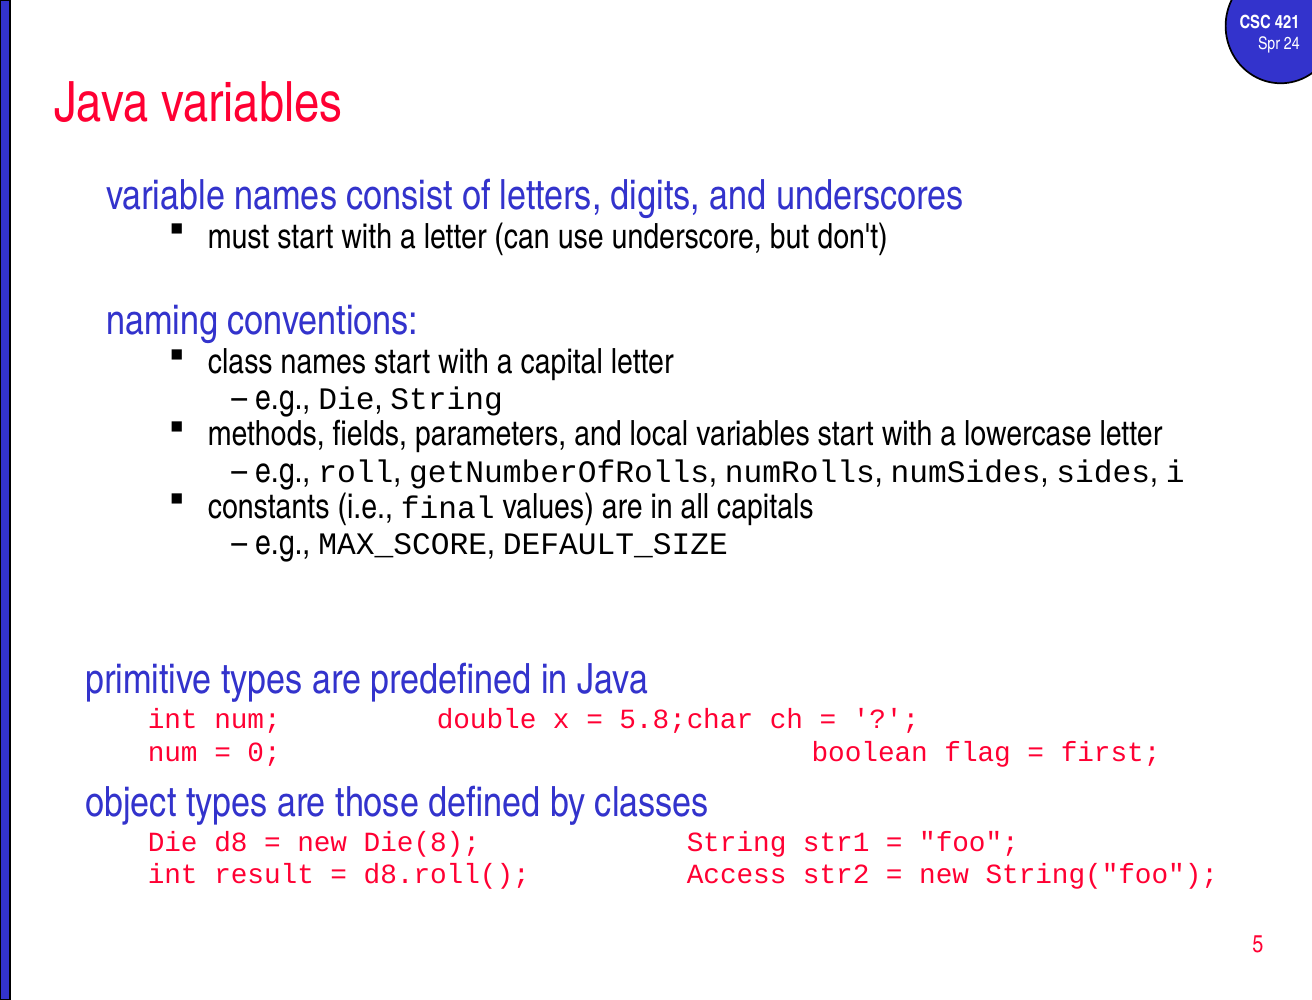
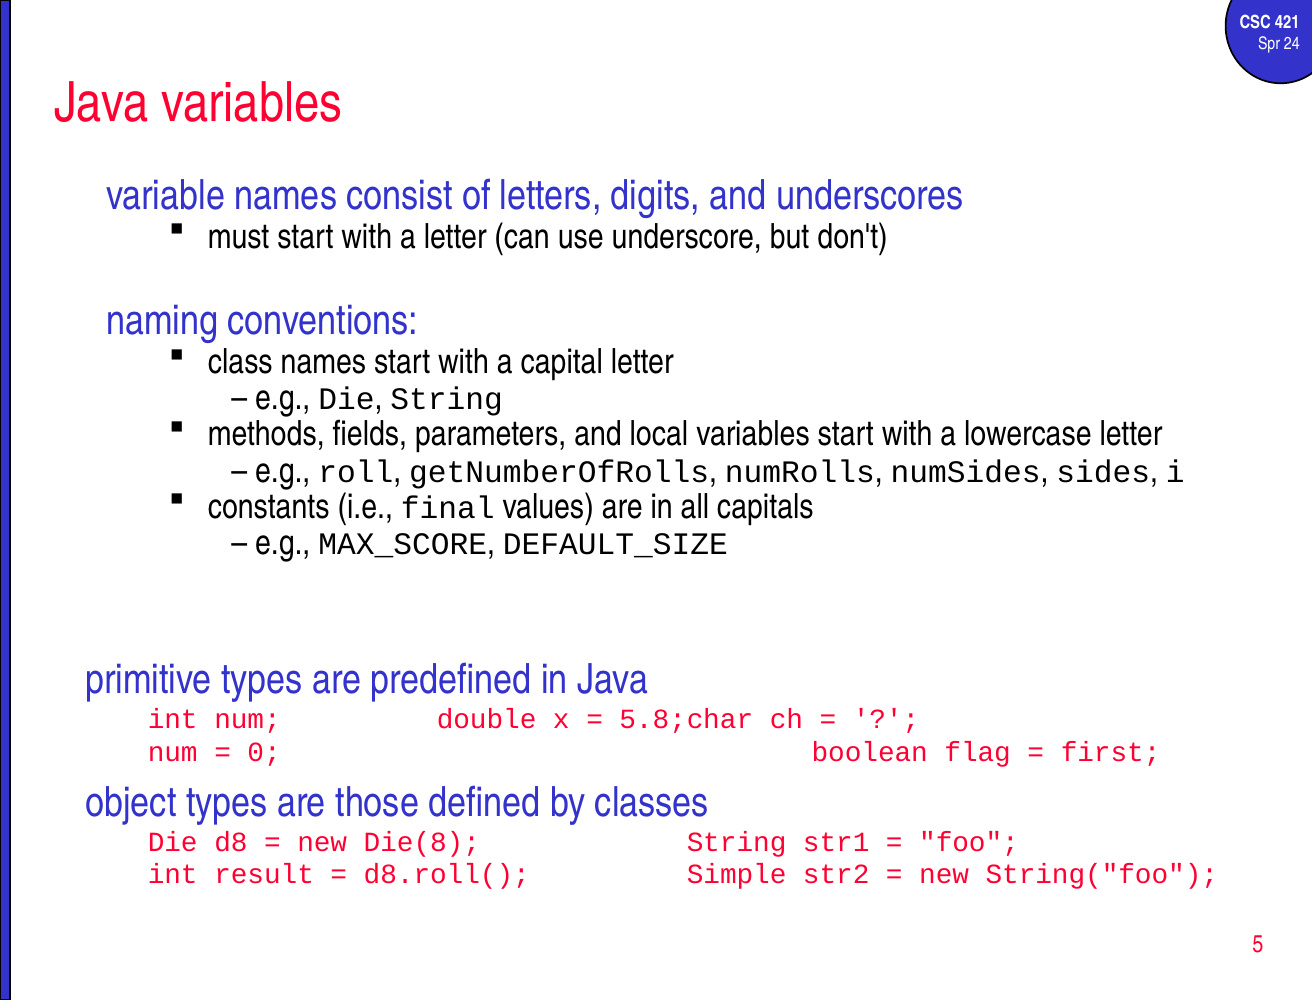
Access: Access -> Simple
